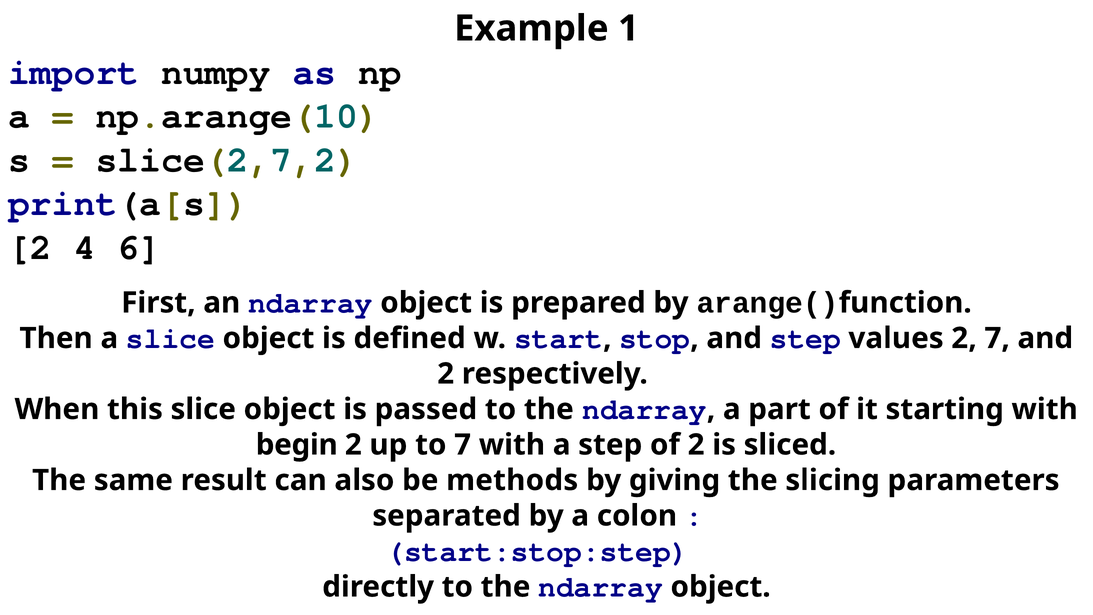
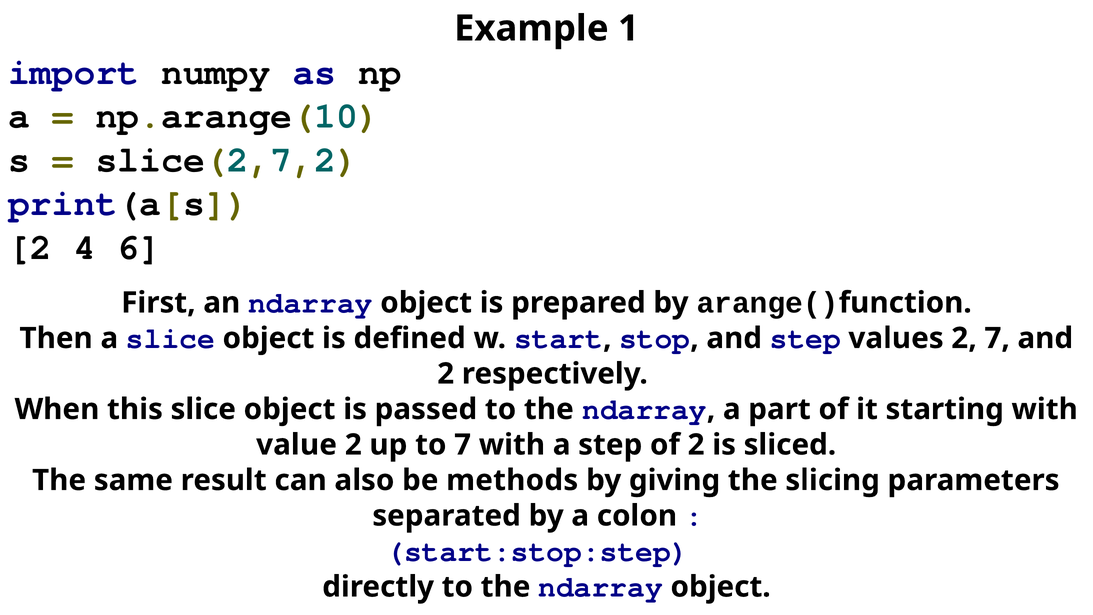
begin: begin -> value
